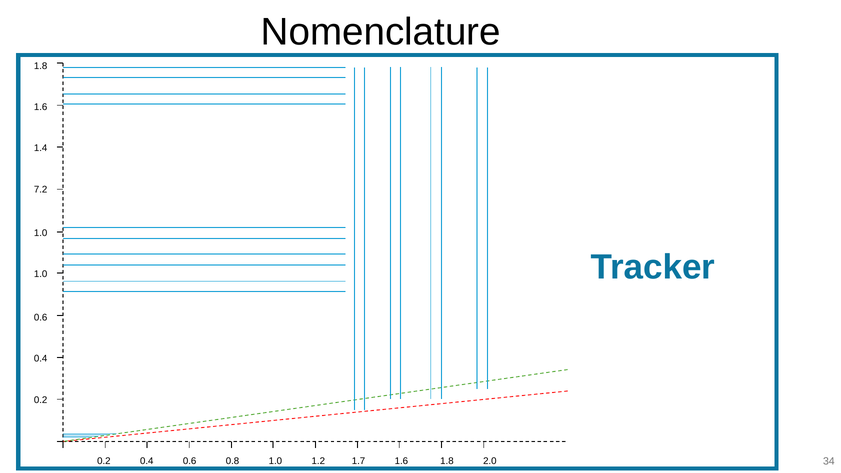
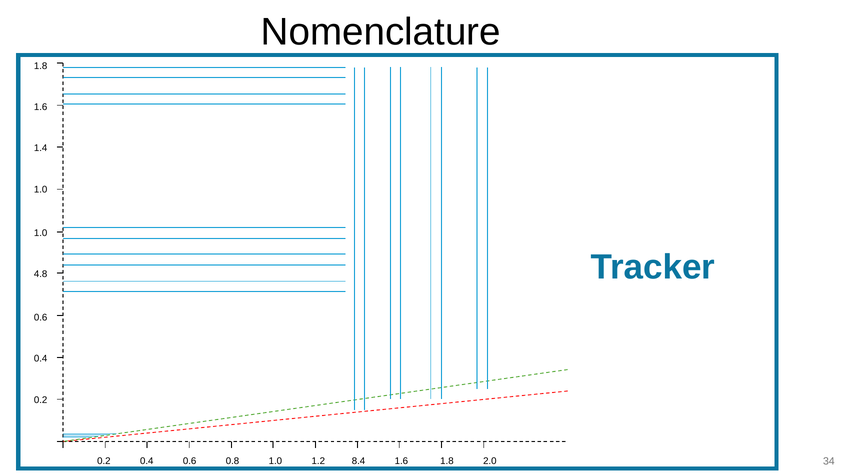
7.2 at (41, 189): 7.2 -> 1.0
1.0 at (41, 274): 1.0 -> 4.8
1.7: 1.7 -> 8.4
